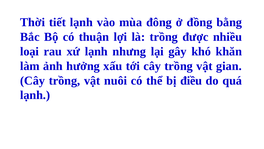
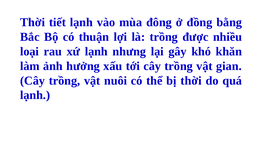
bị điều: điều -> thời
